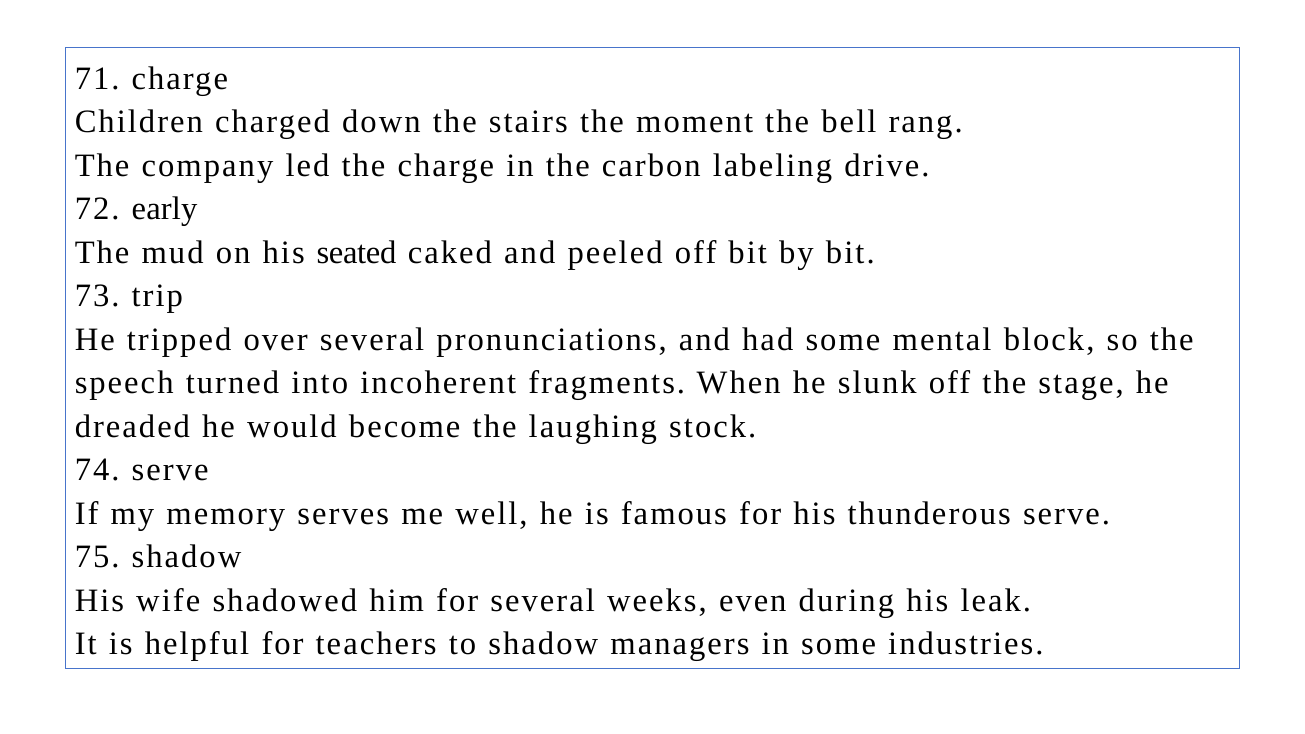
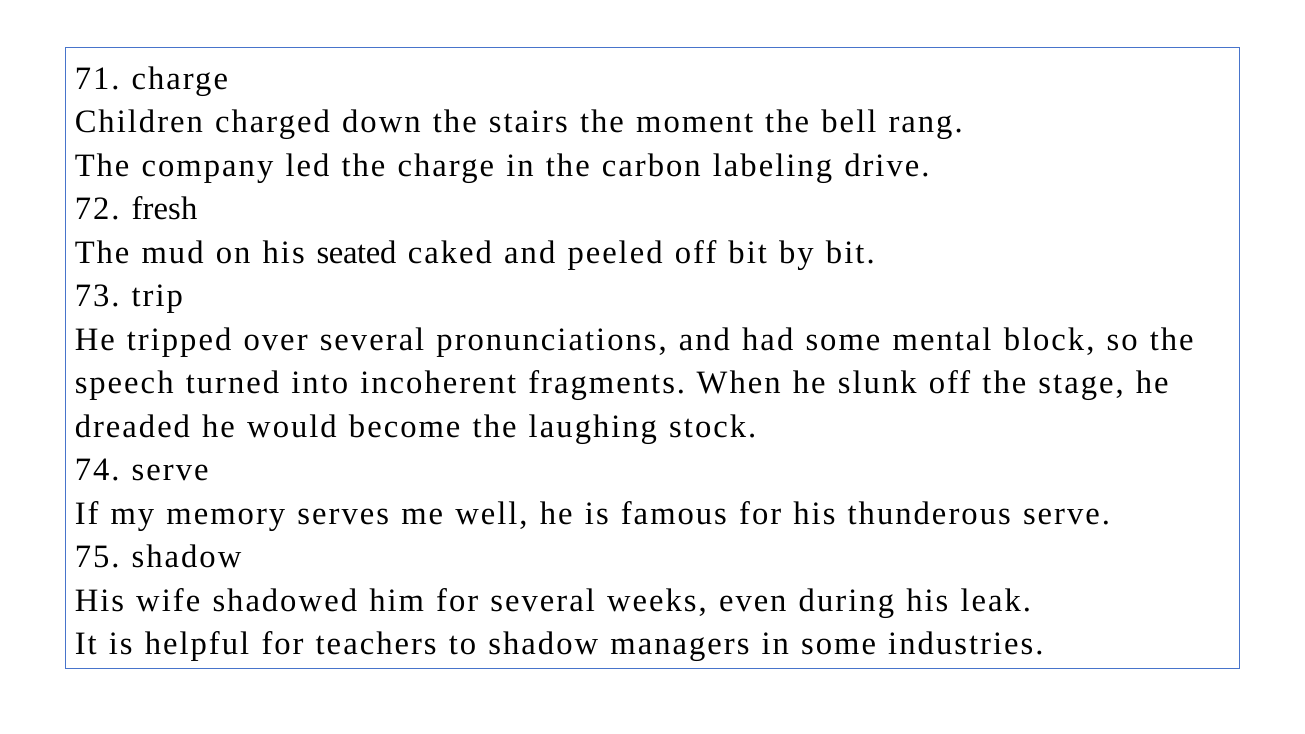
early: early -> fresh
